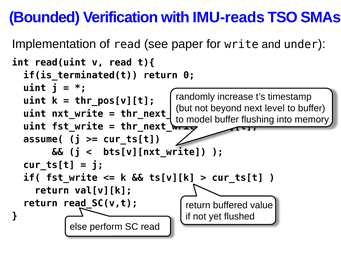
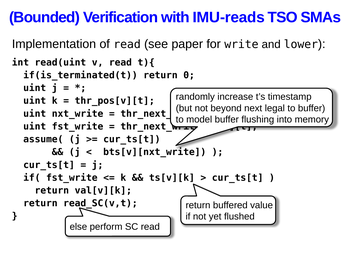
under: under -> lower
level: level -> legal
